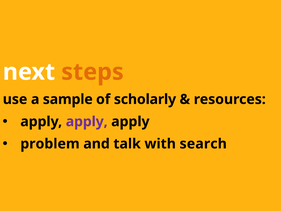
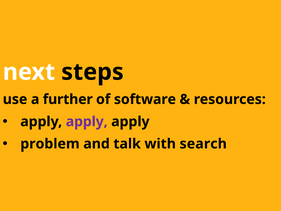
steps colour: orange -> black
sample: sample -> further
scholarly: scholarly -> software
